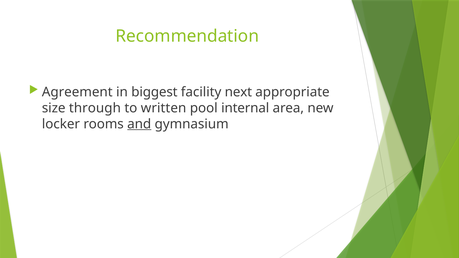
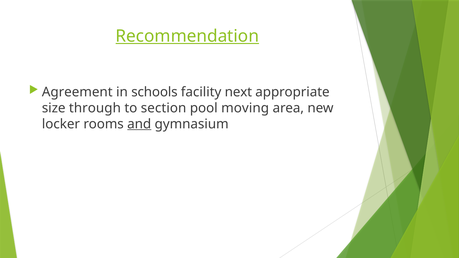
Recommendation underline: none -> present
biggest: biggest -> schools
written: written -> section
internal: internal -> moving
